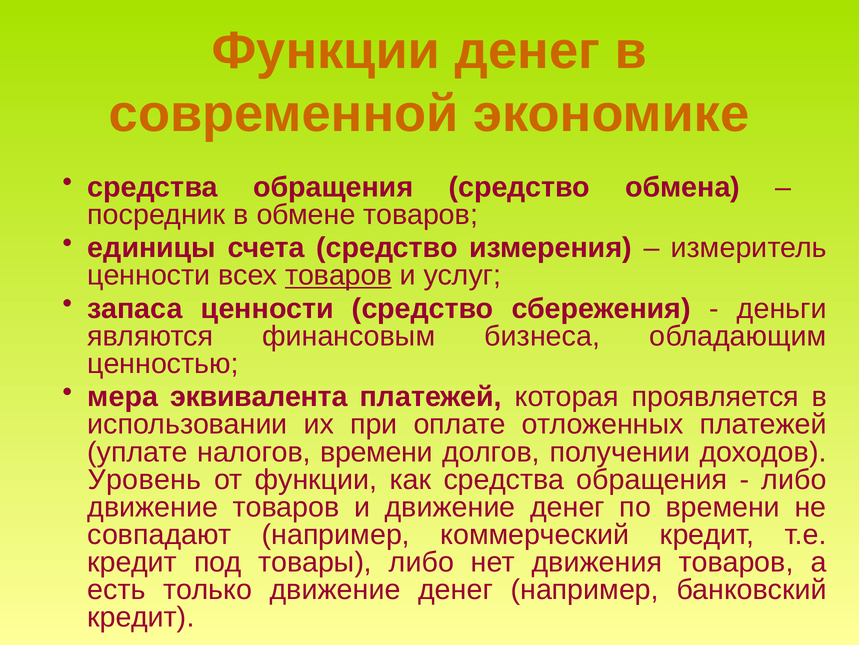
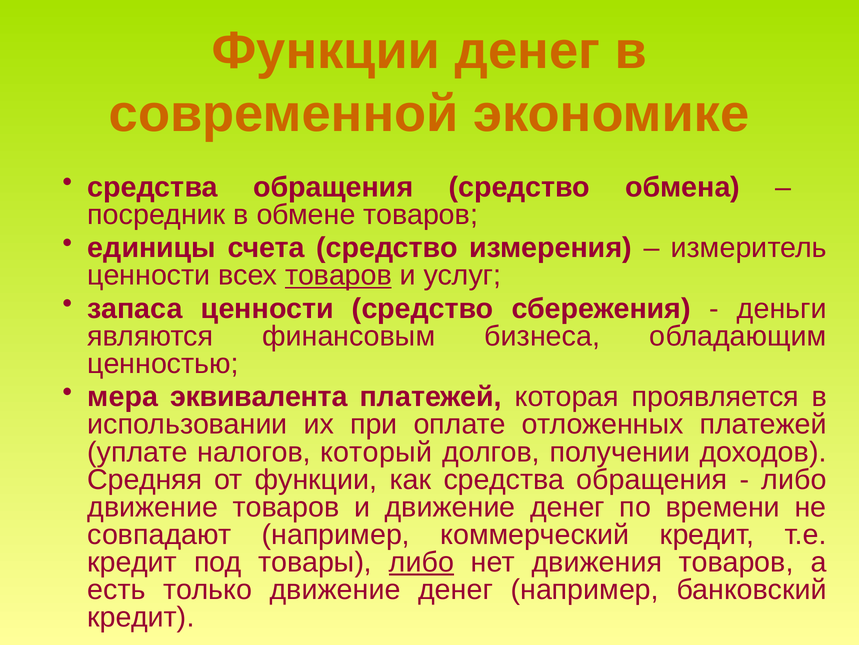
налогов времени: времени -> который
Уровень: Уровень -> Средняя
либо at (421, 562) underline: none -> present
